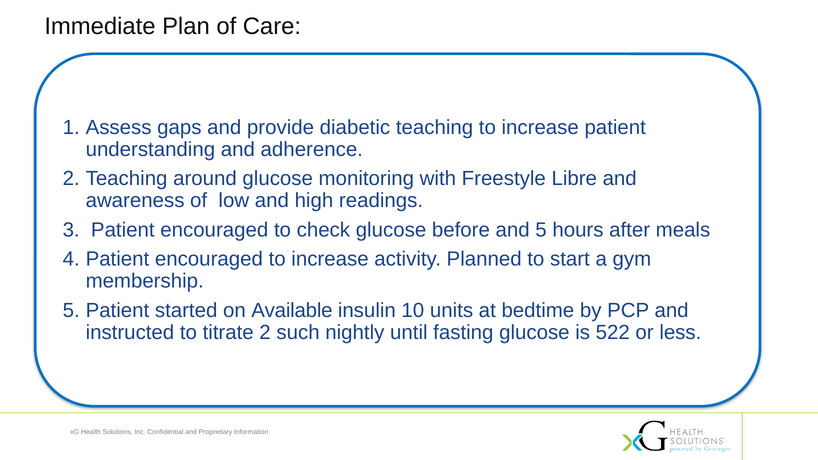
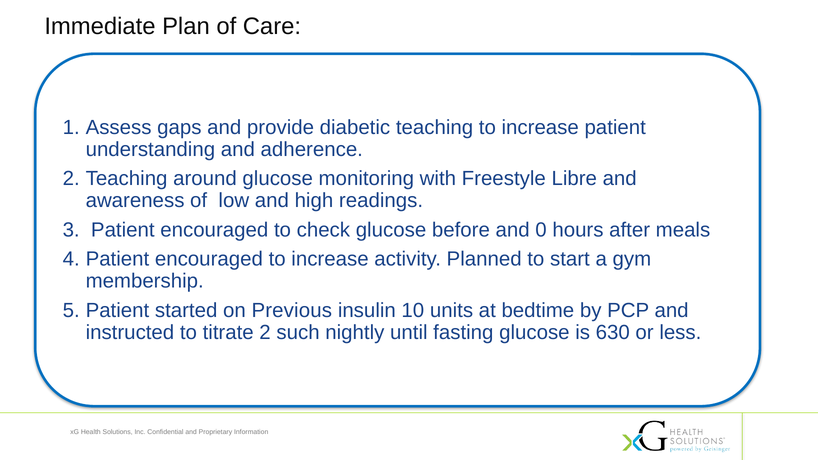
and 5: 5 -> 0
Available: Available -> Previous
522: 522 -> 630
